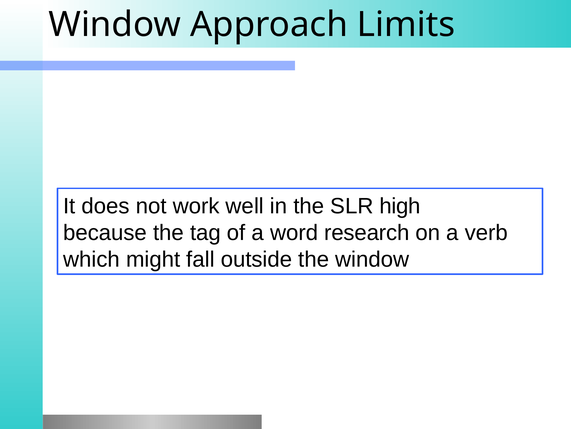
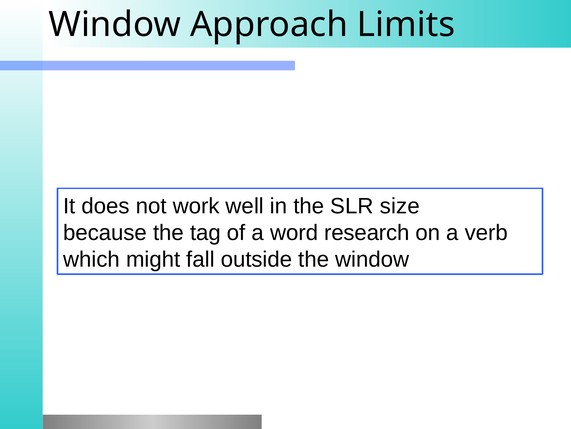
high: high -> size
